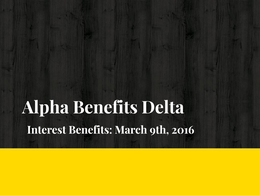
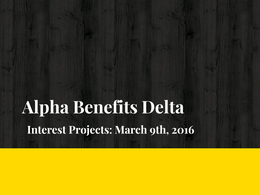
Interest Benefits: Benefits -> Projects
